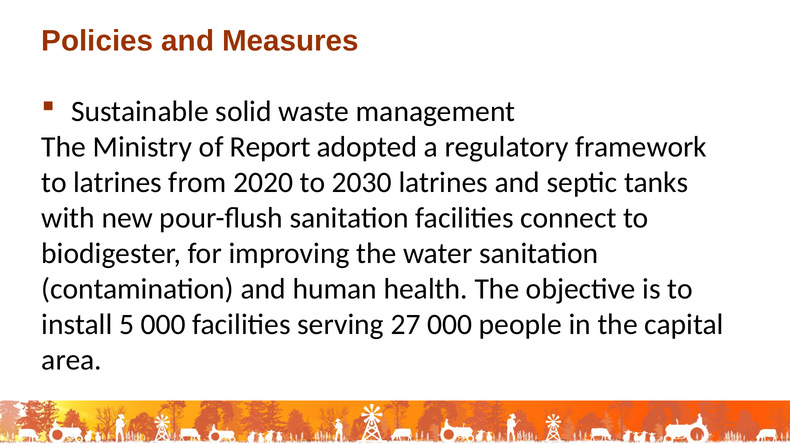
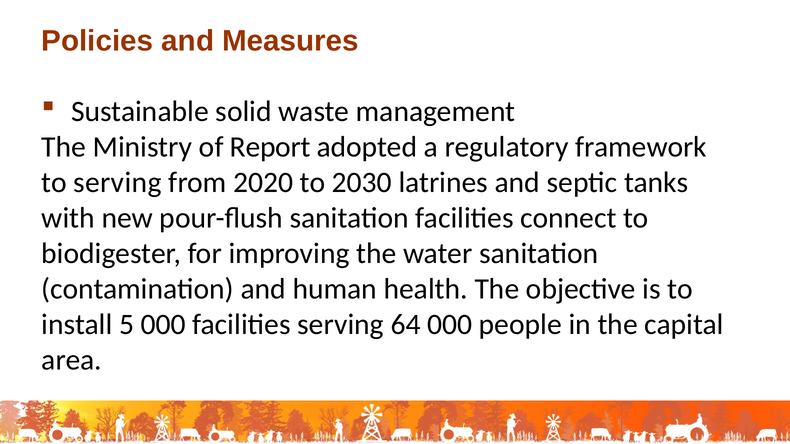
to latrines: latrines -> serving
27: 27 -> 64
